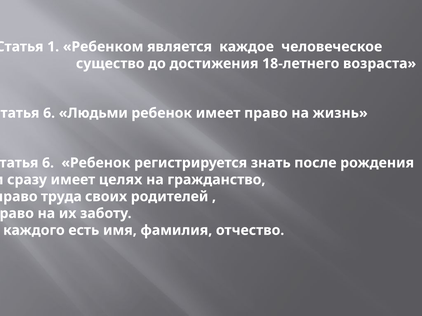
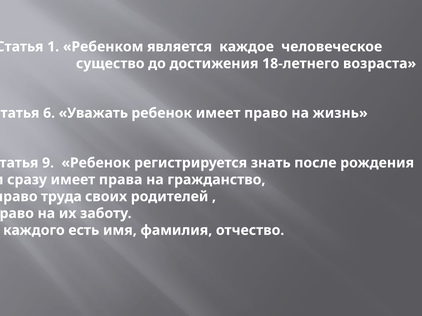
Людьми: Людьми -> Уважать
6 at (48, 163): 6 -> 9
целях: целях -> права
